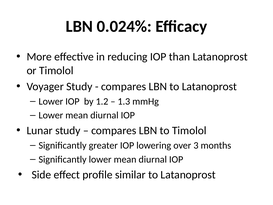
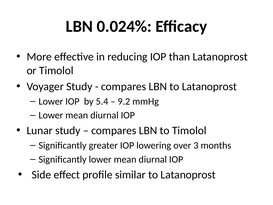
1.2: 1.2 -> 5.4
1.3: 1.3 -> 9.2
